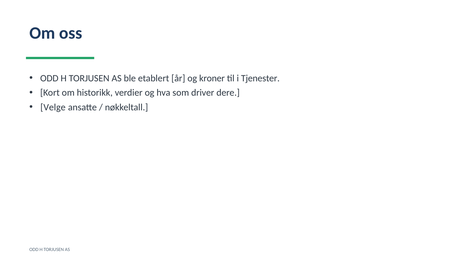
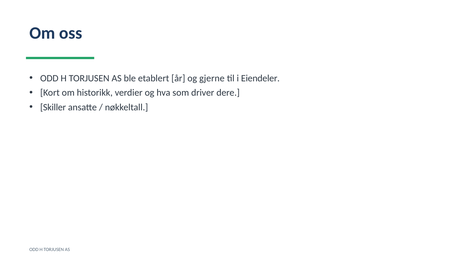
kroner: kroner -> gjerne
Tjenester: Tjenester -> Eiendeler
Velge: Velge -> Skiller
